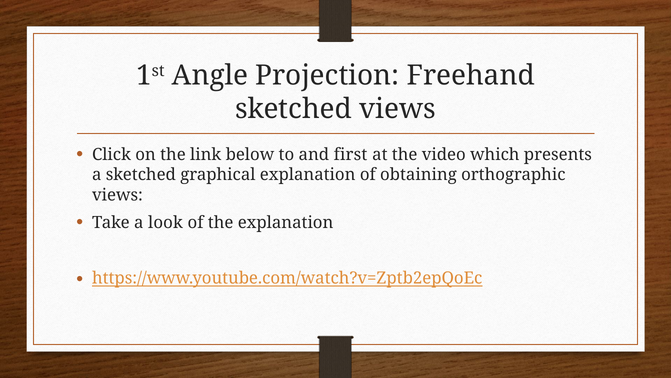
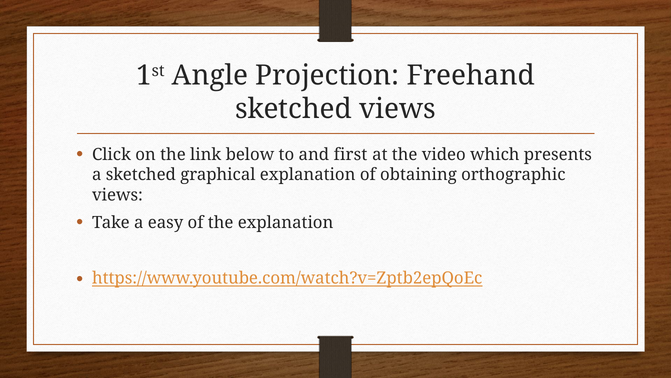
look: look -> easy
